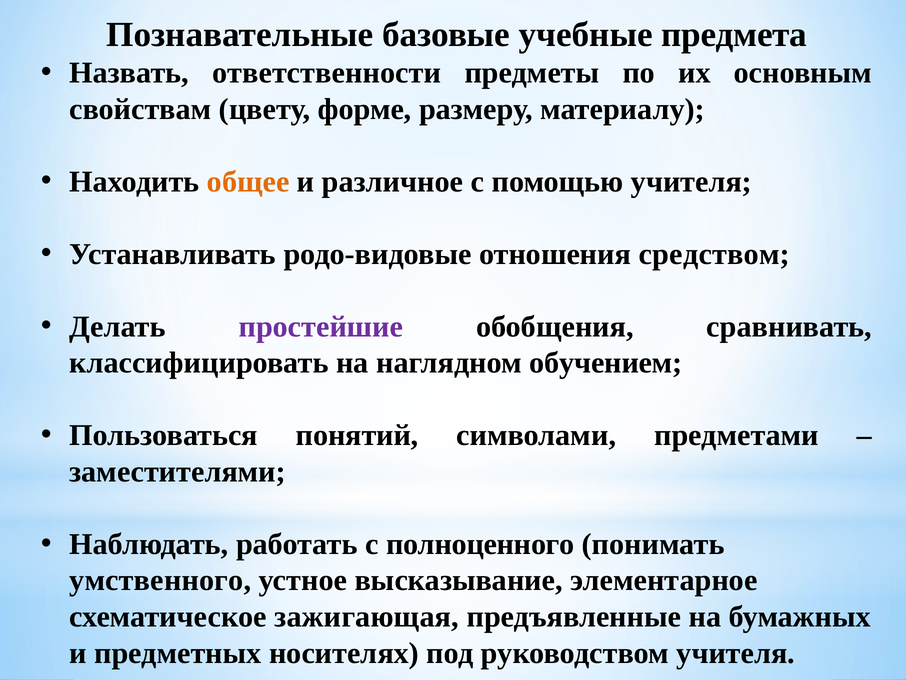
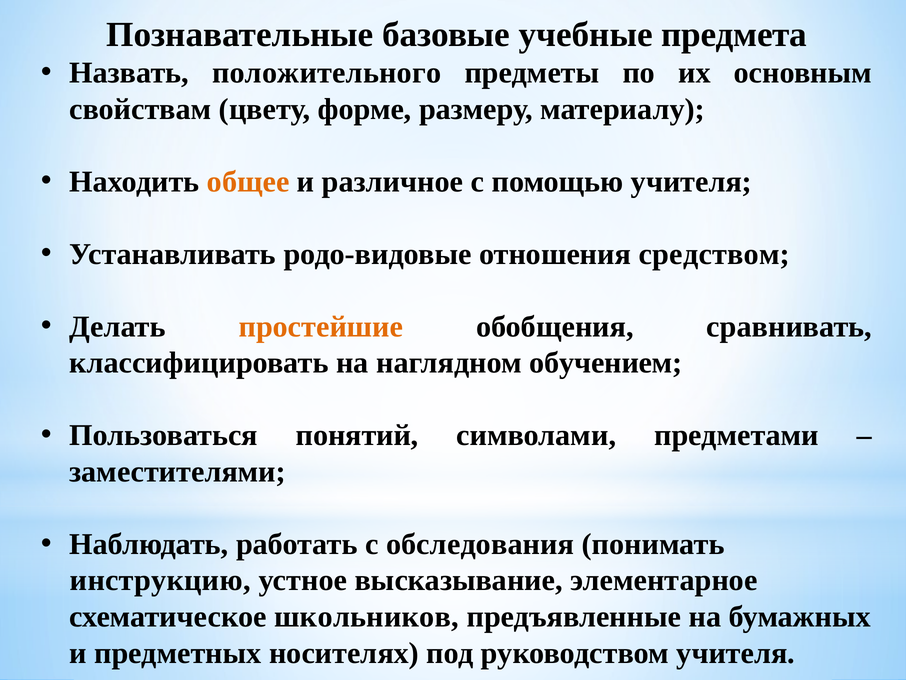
ответственности: ответственности -> положительного
простейшие colour: purple -> orange
полноценного: полноценного -> обследования
умственного: умственного -> инструкцию
зажигающая: зажигающая -> школьников
